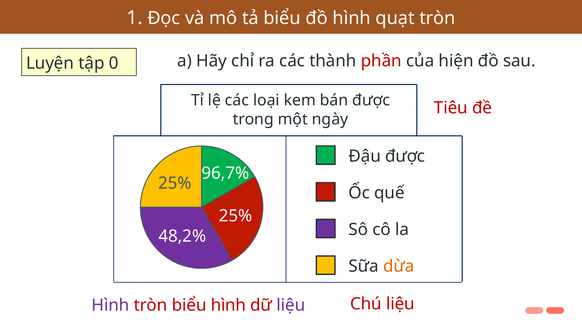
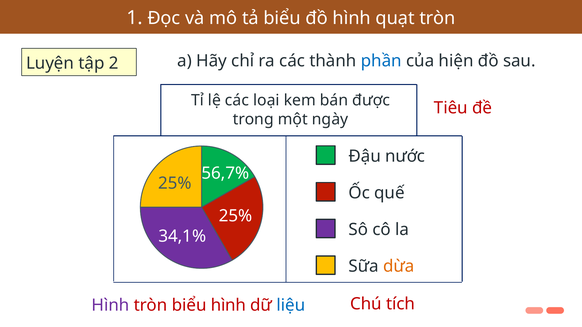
phần colour: red -> blue
0: 0 -> 2
Đậu được: được -> nước
96,7%: 96,7% -> 56,7%
48,2%: 48,2% -> 34,1%
liệu at (291, 305) colour: purple -> blue
Chú liệu: liệu -> tích
